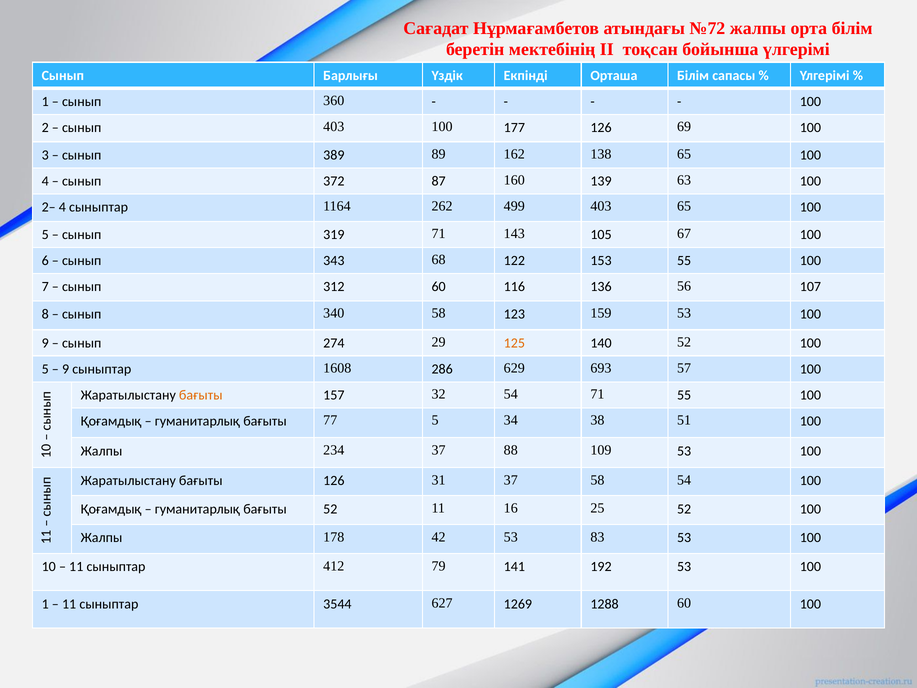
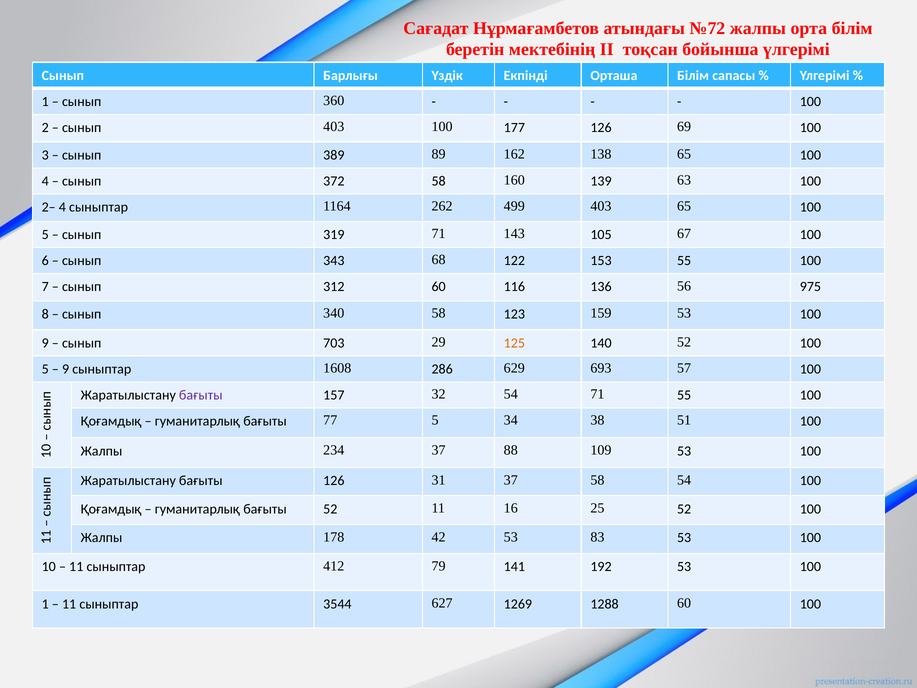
372 87: 87 -> 58
107: 107 -> 975
274: 274 -> 703
бағыты at (201, 395) colour: orange -> purple
